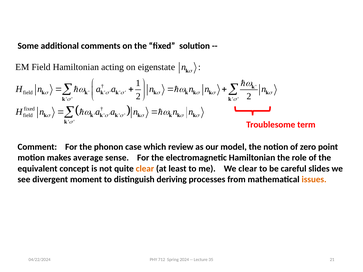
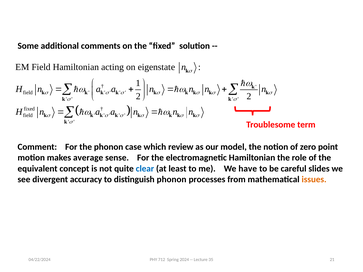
clear at (145, 169) colour: orange -> blue
We clear: clear -> have
moment: moment -> accuracy
distinguish deriving: deriving -> phonon
